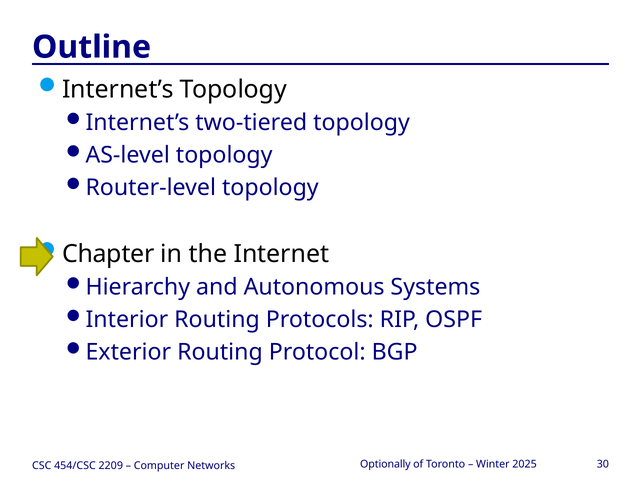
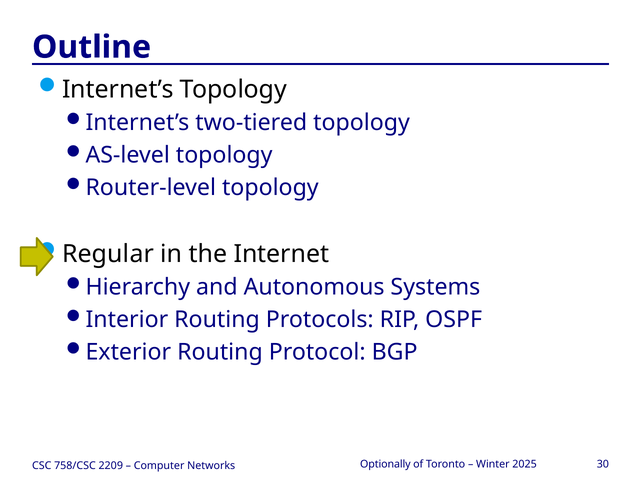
Chapter: Chapter -> Regular
454/CSC: 454/CSC -> 758/CSC
